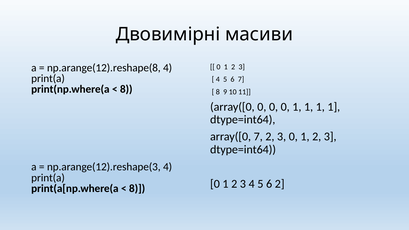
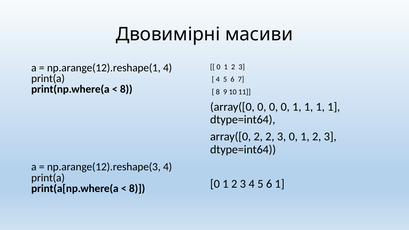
np.arange(12).reshape(8: np.arange(12).reshape(8 -> np.arange(12).reshape(1
array([0 7: 7 -> 2
6 2: 2 -> 1
